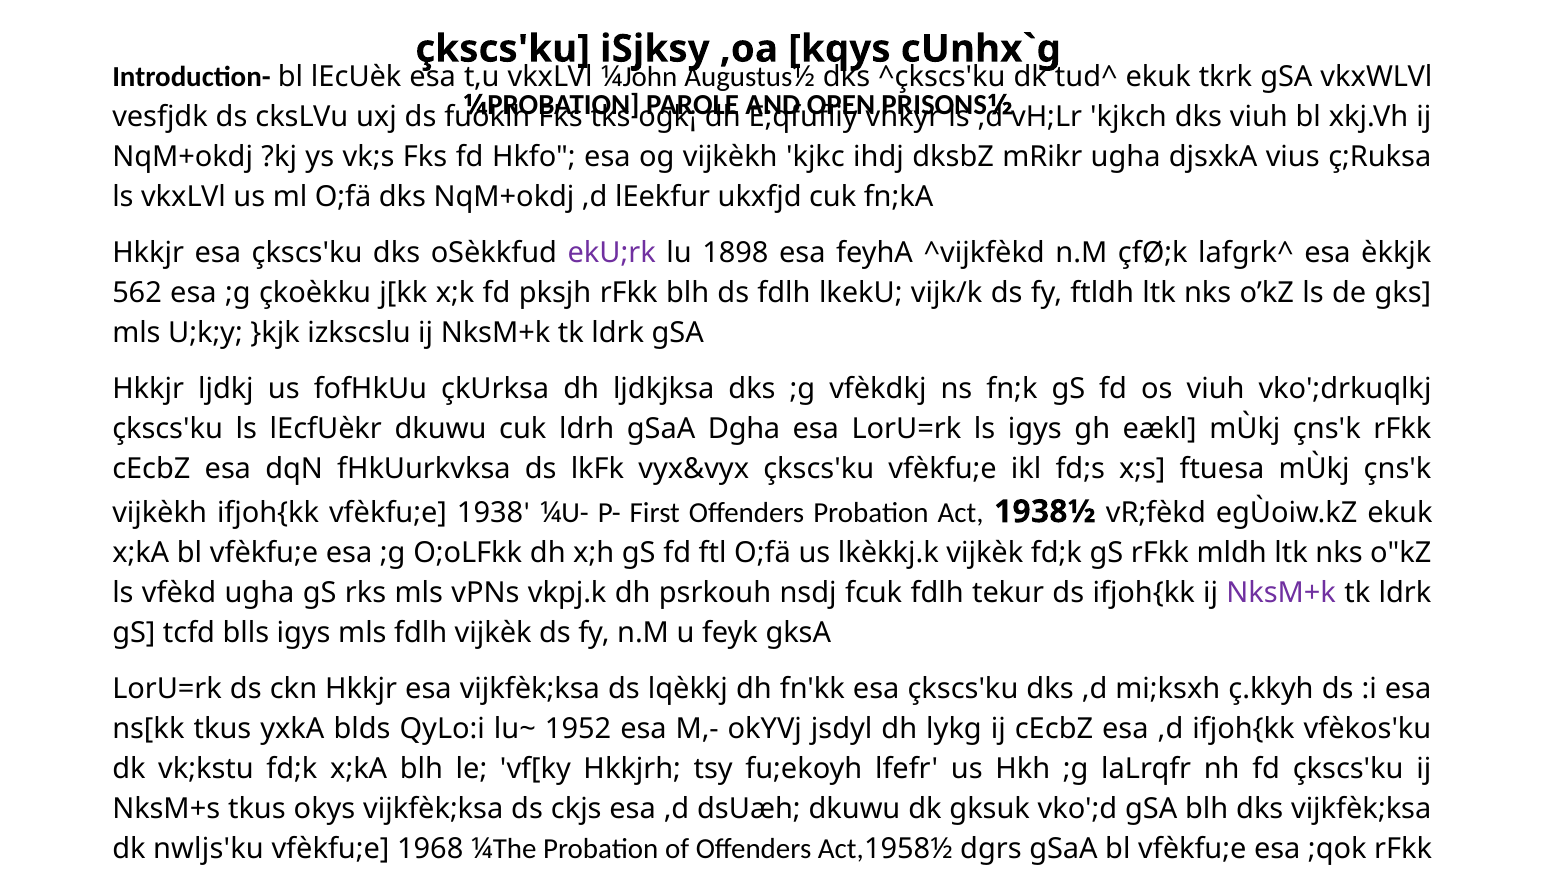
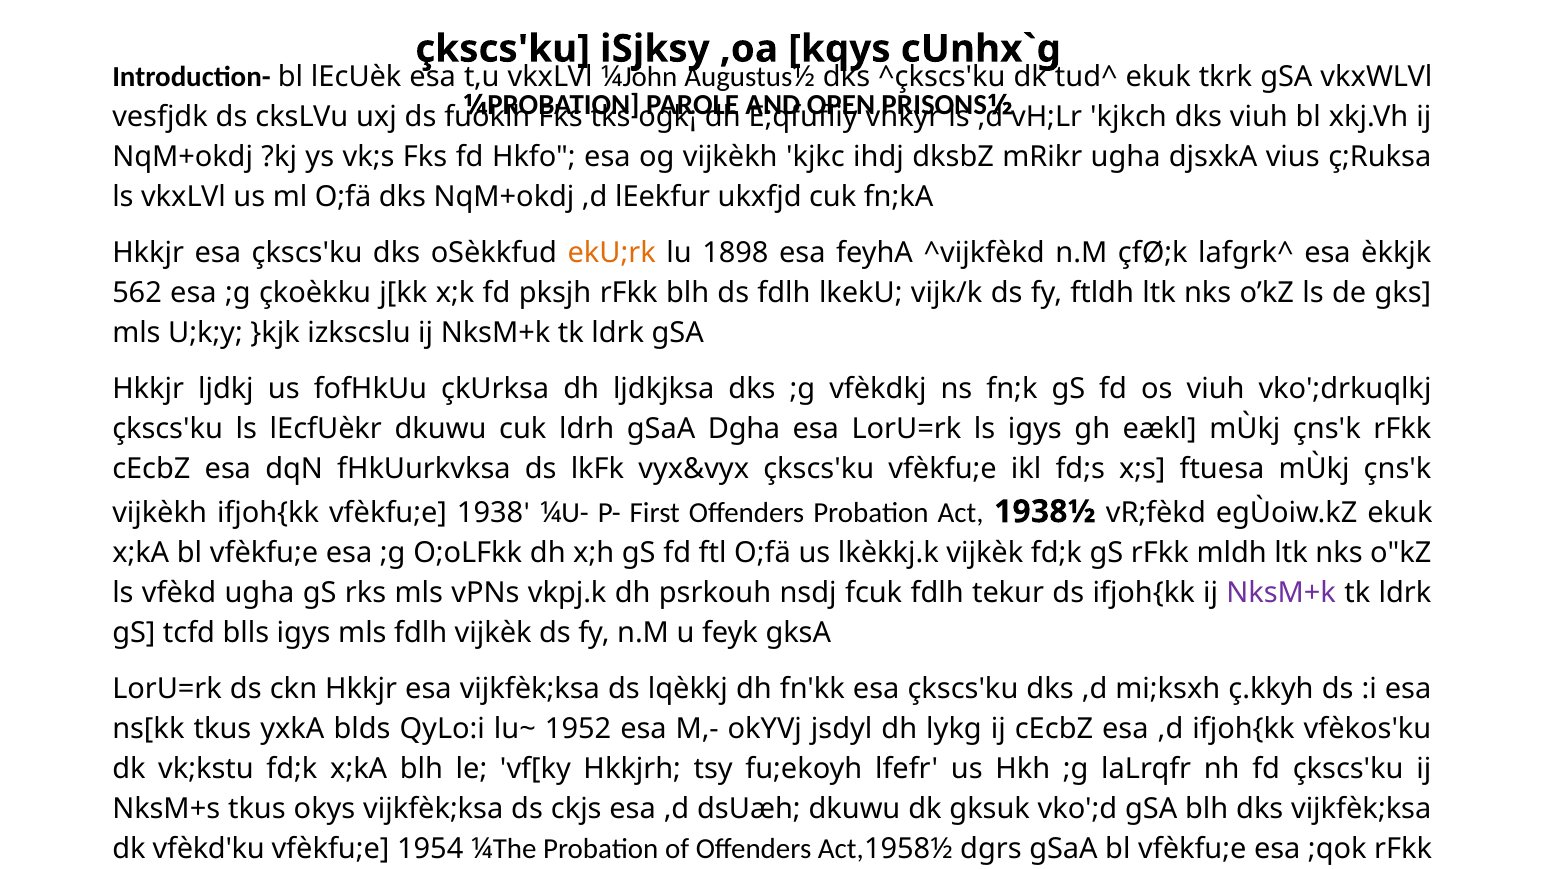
ekU;rk colour: purple -> orange
nwljs'ku: nwljs'ku -> vfèkd'ku
1968: 1968 -> 1954
